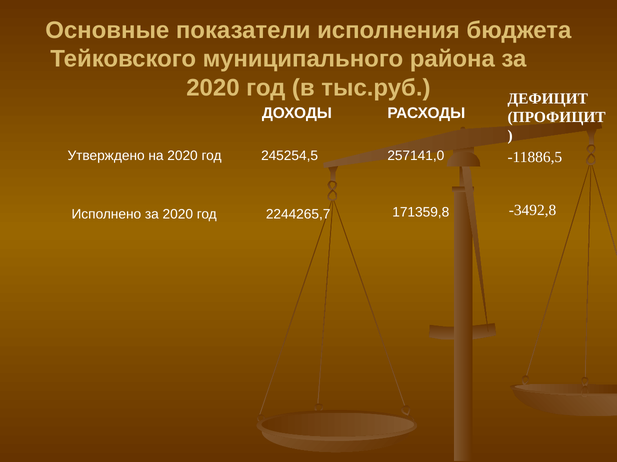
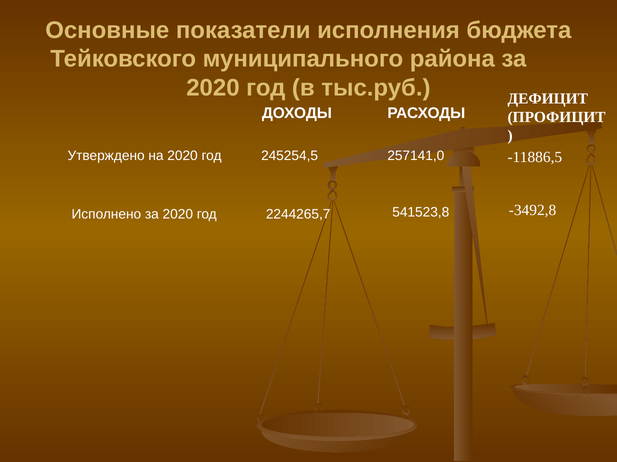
171359,8: 171359,8 -> 541523,8
